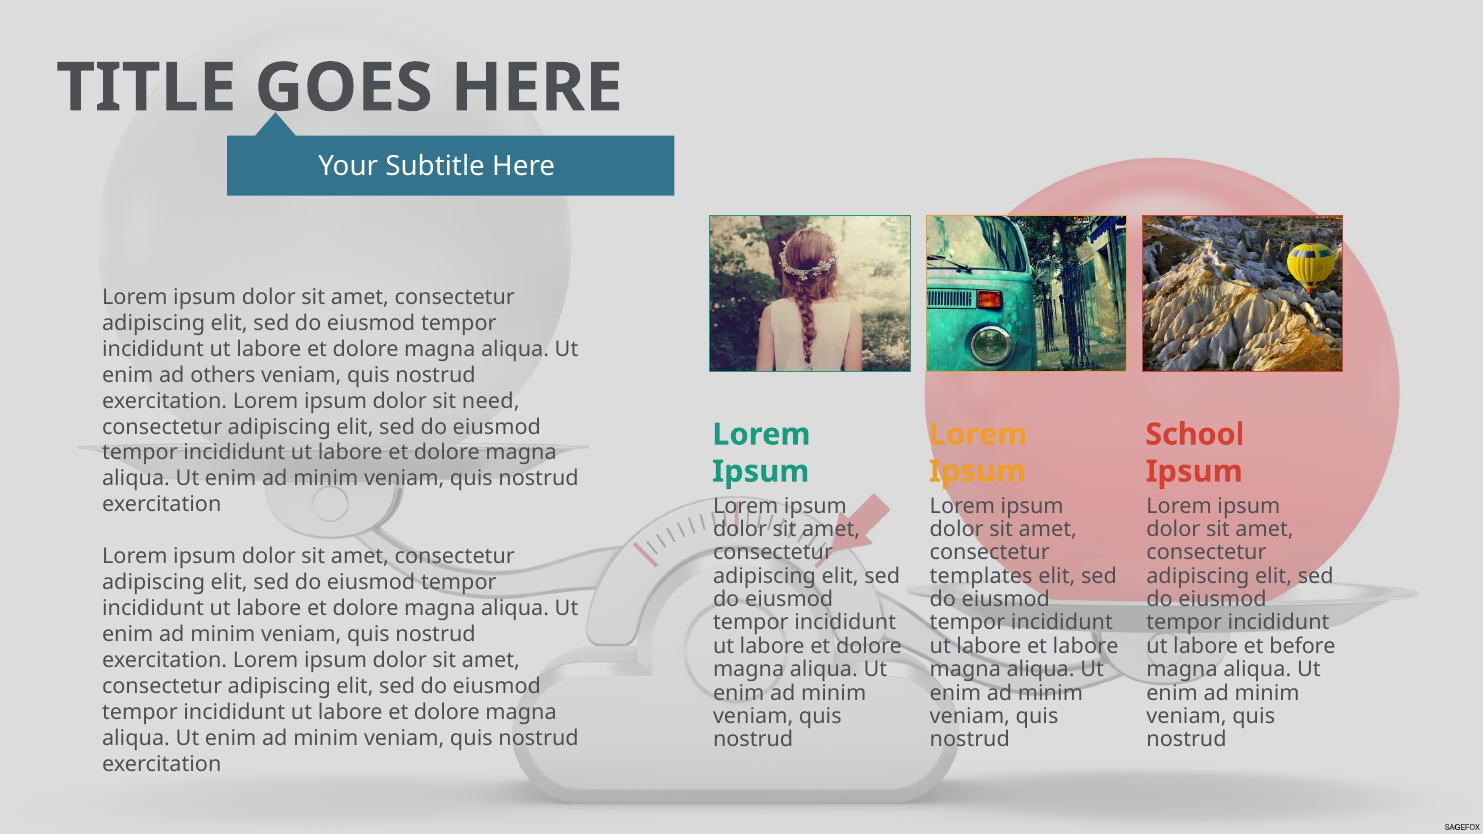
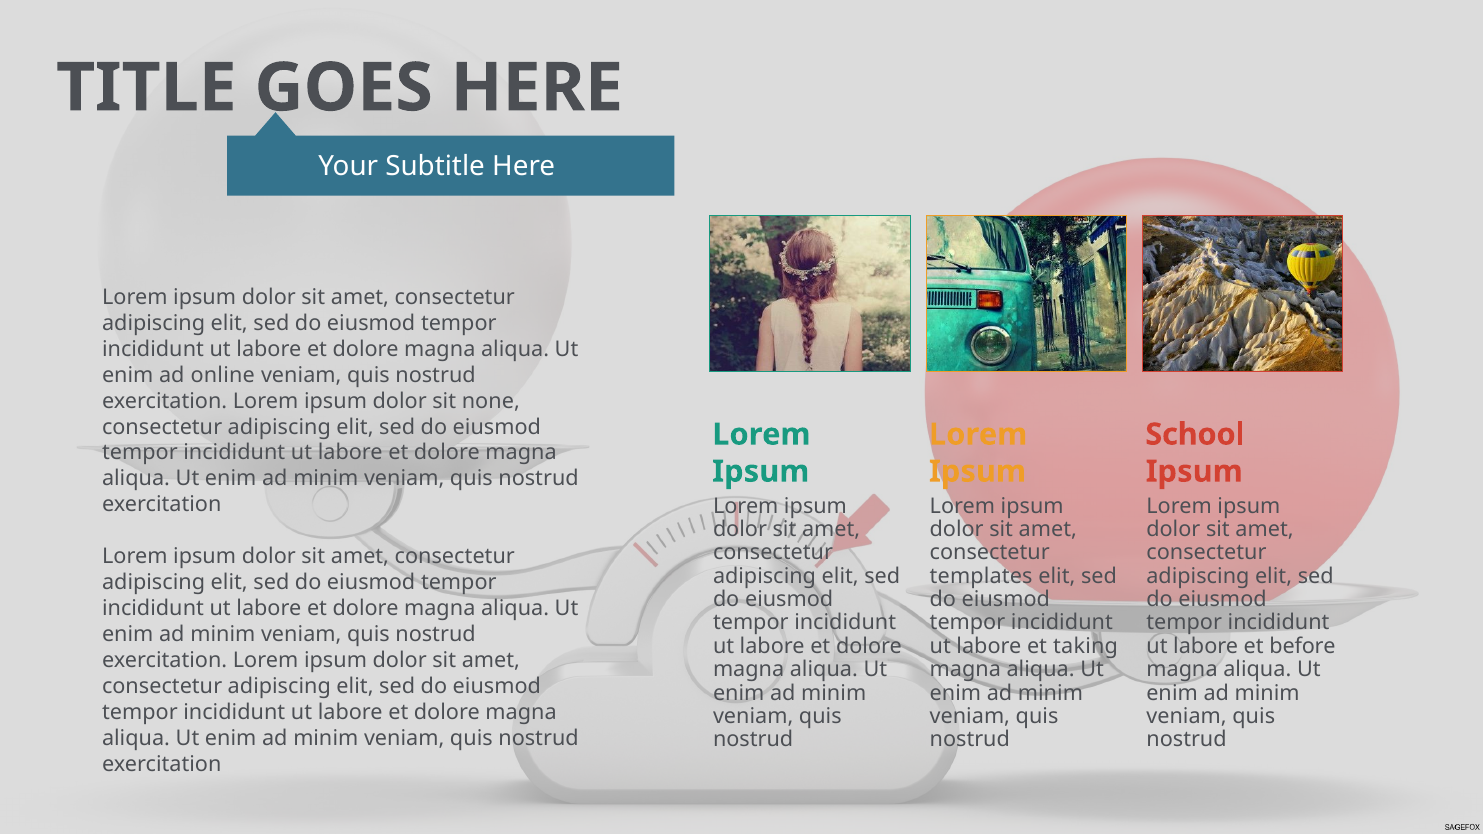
others: others -> online
need: need -> none
et labore: labore -> taking
